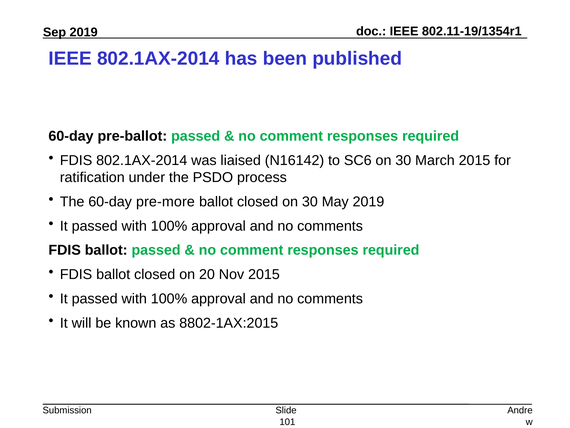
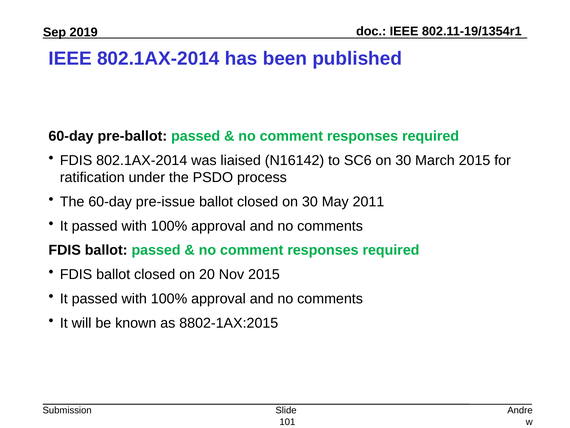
pre-more: pre-more -> pre-issue
May 2019: 2019 -> 2011
